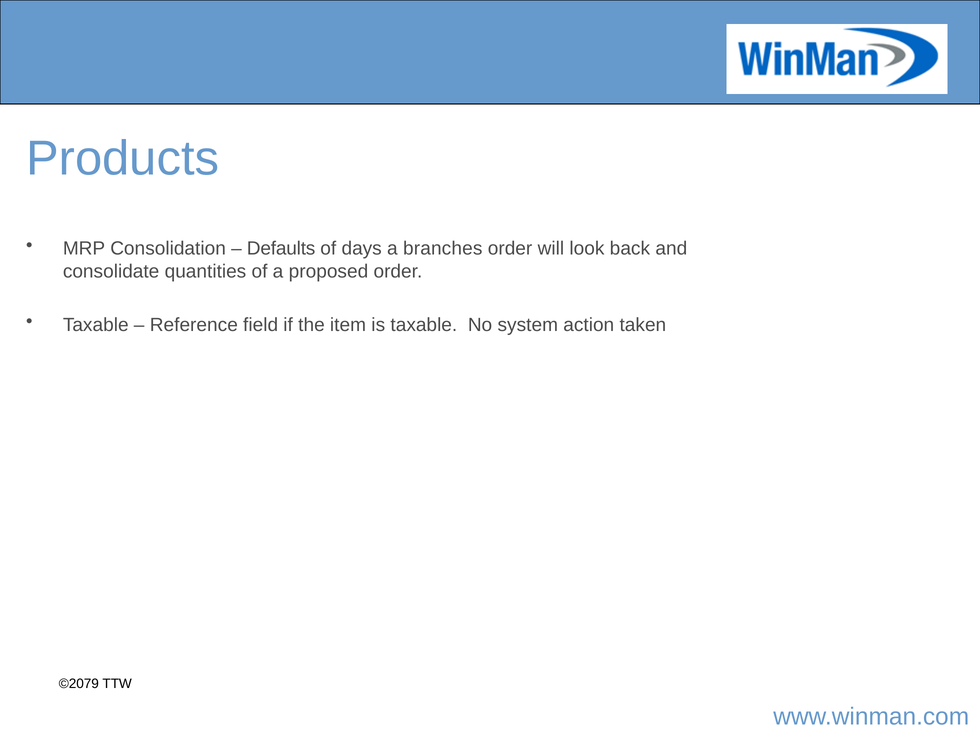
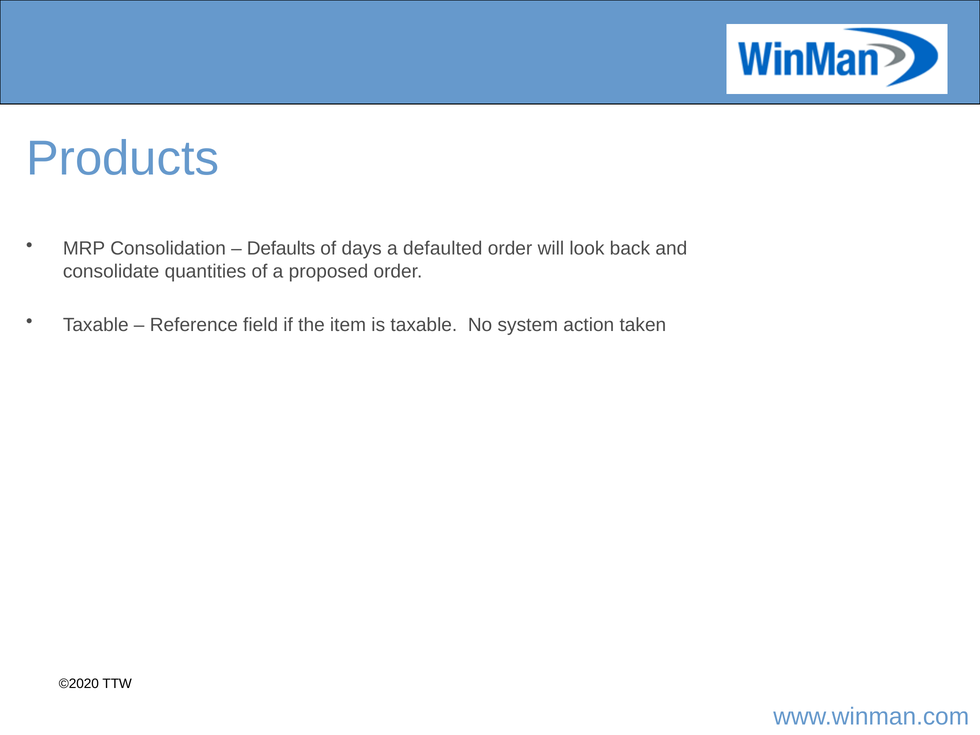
branches: branches -> defaulted
©2079: ©2079 -> ©2020
